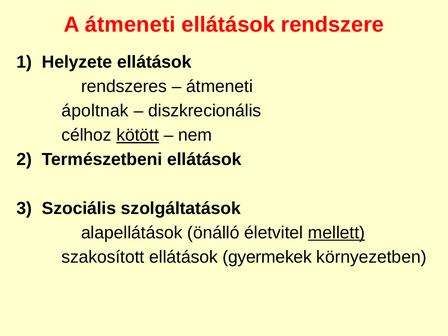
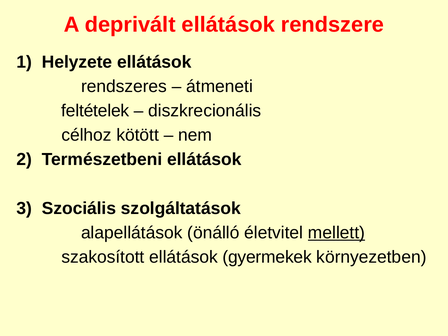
A átmeneti: átmeneti -> deprivált
ápoltnak: ápoltnak -> feltételek
kötött underline: present -> none
